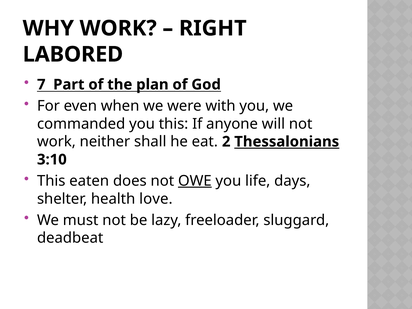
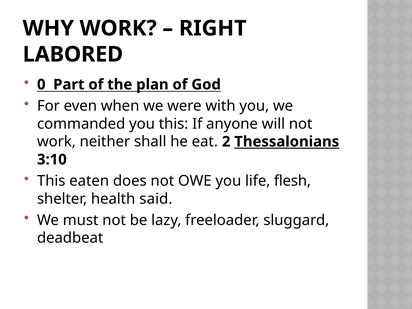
7: 7 -> 0
OWE underline: present -> none
days: days -> flesh
love: love -> said
